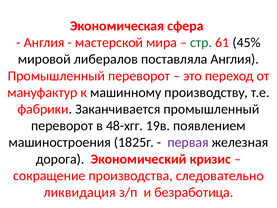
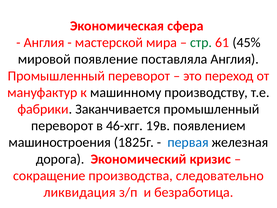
либералов: либералов -> появление
48-хгг: 48-хгг -> 46-хгг
первая colour: purple -> blue
